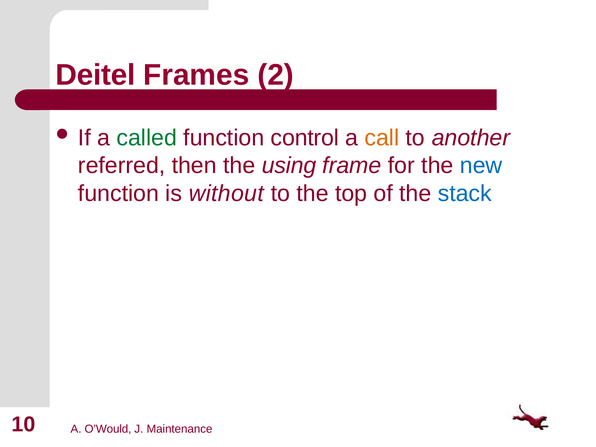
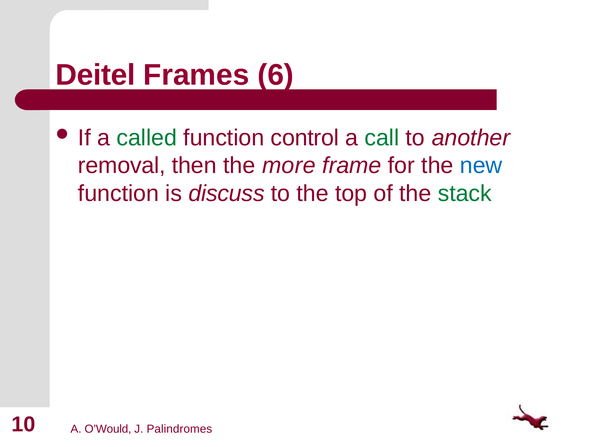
2: 2 -> 6
call colour: orange -> green
referred: referred -> removal
using: using -> more
without: without -> discuss
stack colour: blue -> green
Maintenance: Maintenance -> Palindromes
